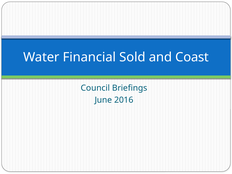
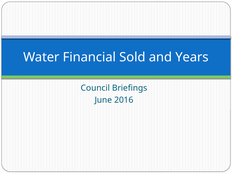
Coast: Coast -> Years
